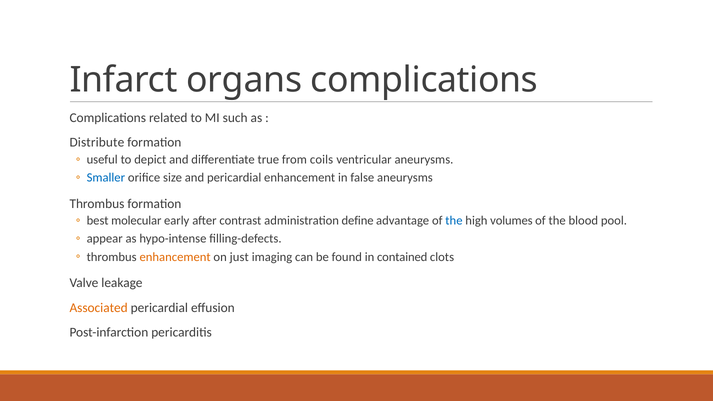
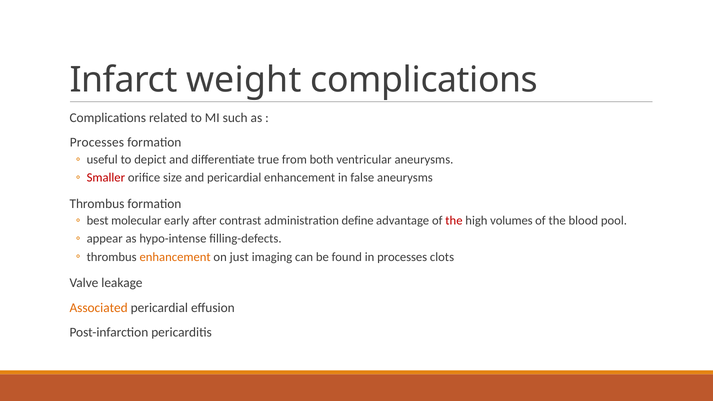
organs: organs -> weight
Distribute at (97, 143): Distribute -> Processes
coils: coils -> both
Smaller colour: blue -> red
the at (454, 221) colour: blue -> red
in contained: contained -> processes
